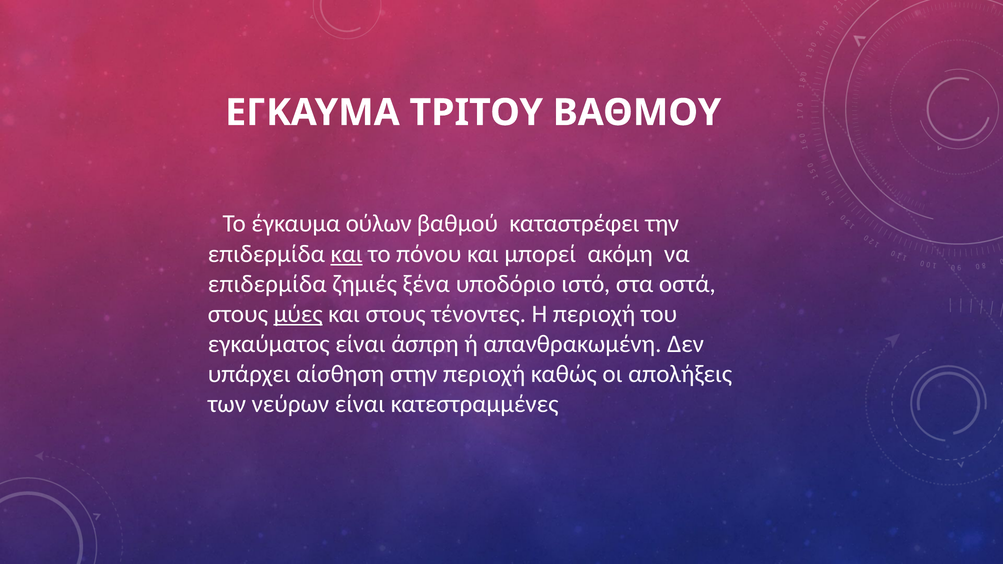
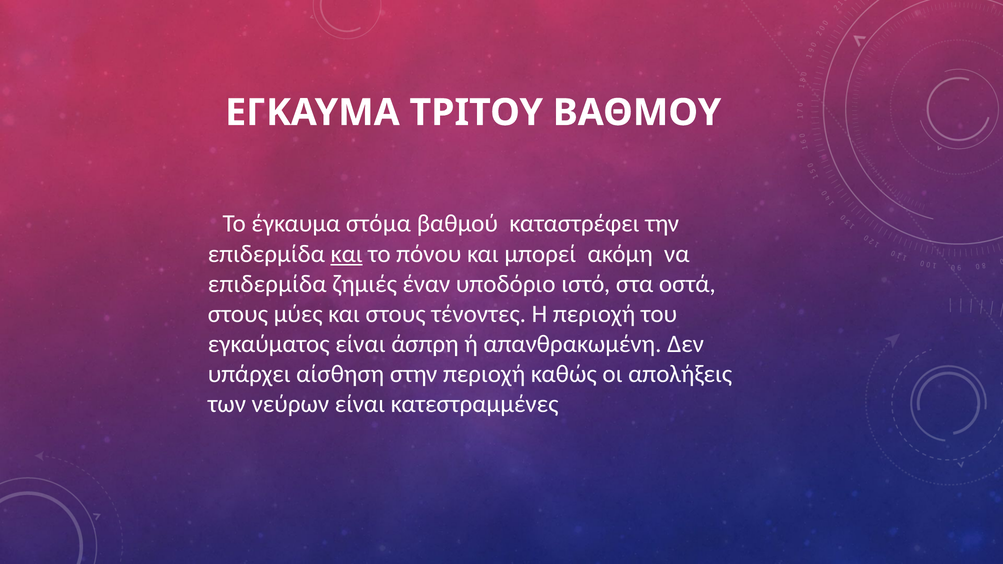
ούλων: ούλων -> στόμα
ξένα: ξένα -> έναν
μύες underline: present -> none
